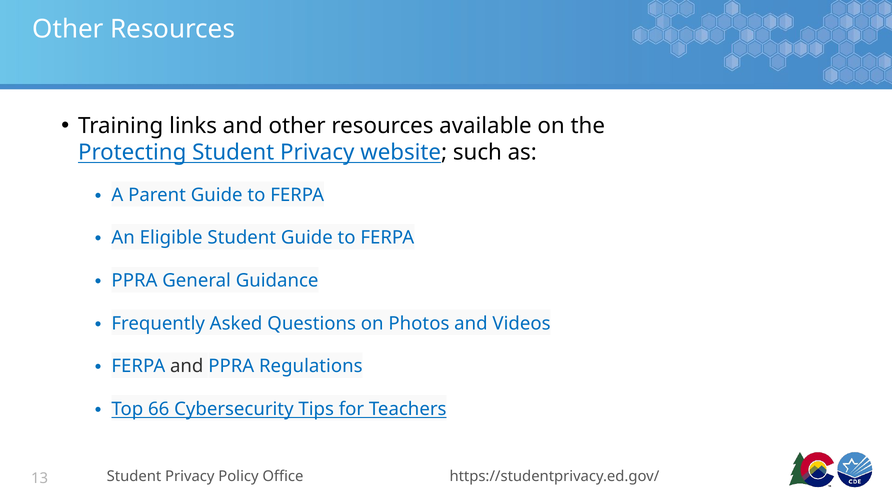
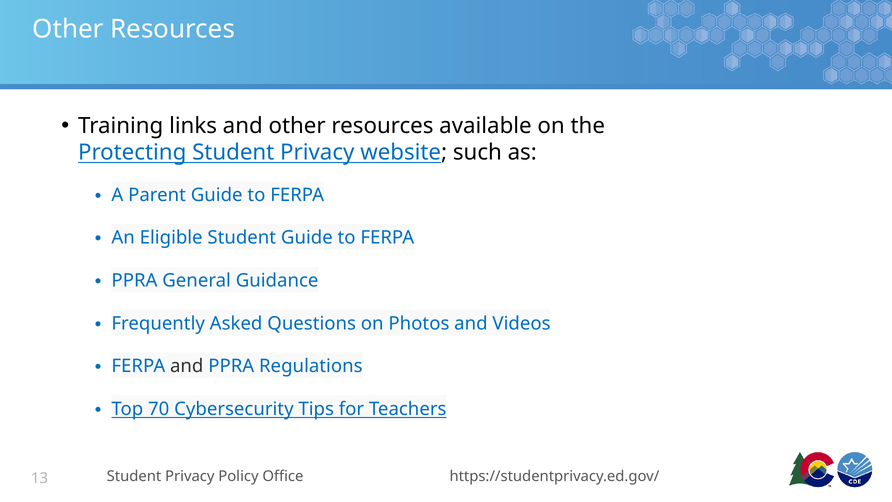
66: 66 -> 70
